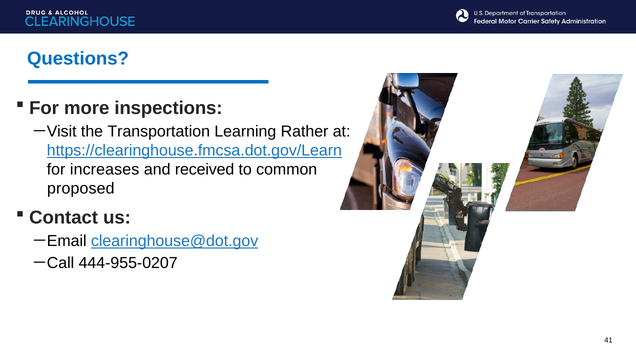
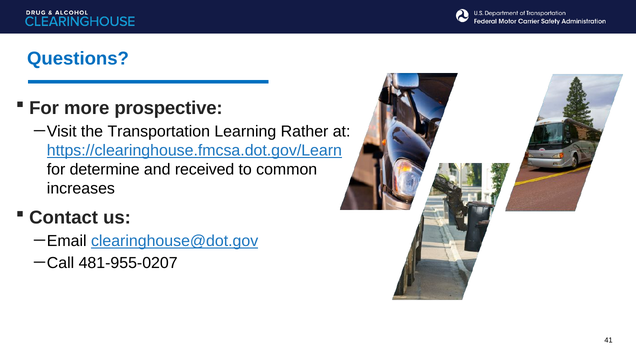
inspections: inspections -> prospective
increases: increases -> determine
proposed: proposed -> increases
444-955-0207: 444-955-0207 -> 481-955-0207
